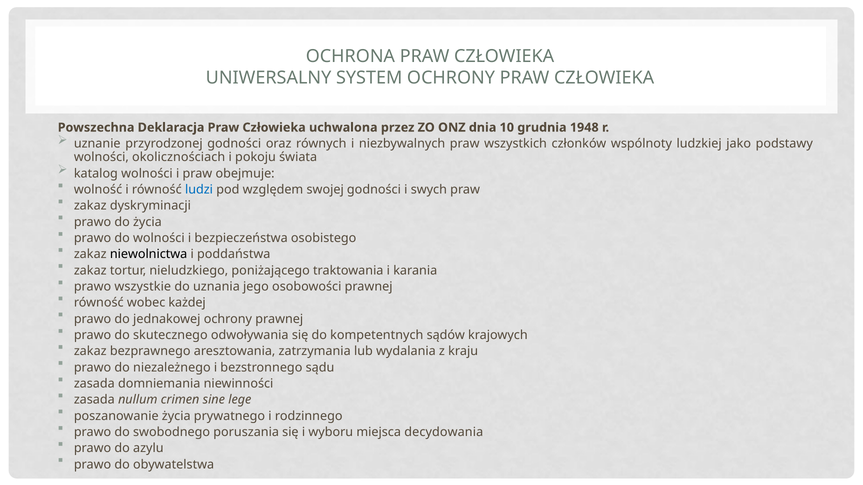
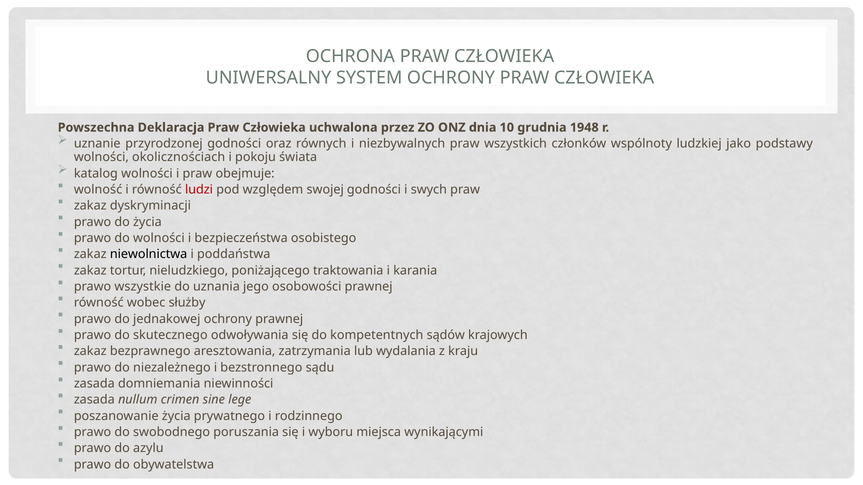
ludzi colour: blue -> red
każdej: każdej -> służby
decydowania: decydowania -> wynikającymi
